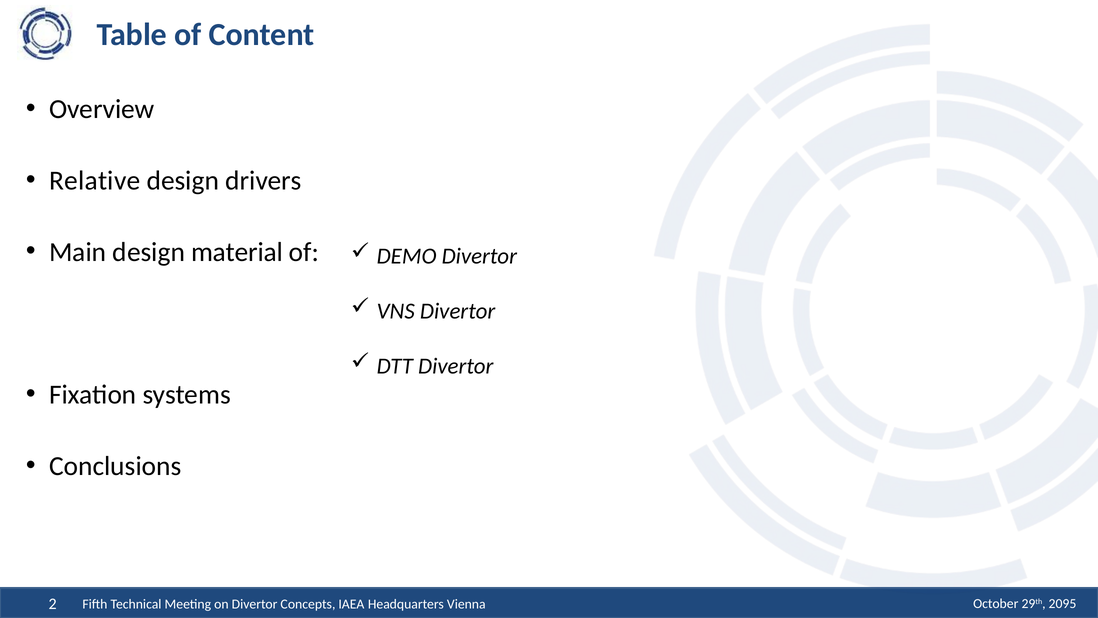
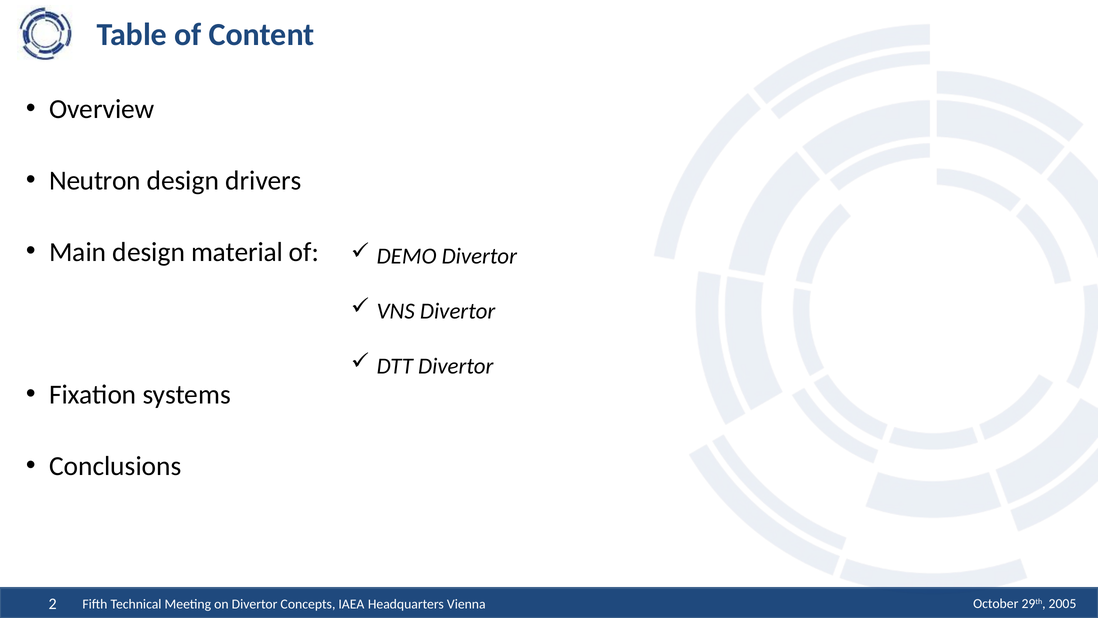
Relative: Relative -> Neutron
2095: 2095 -> 2005
